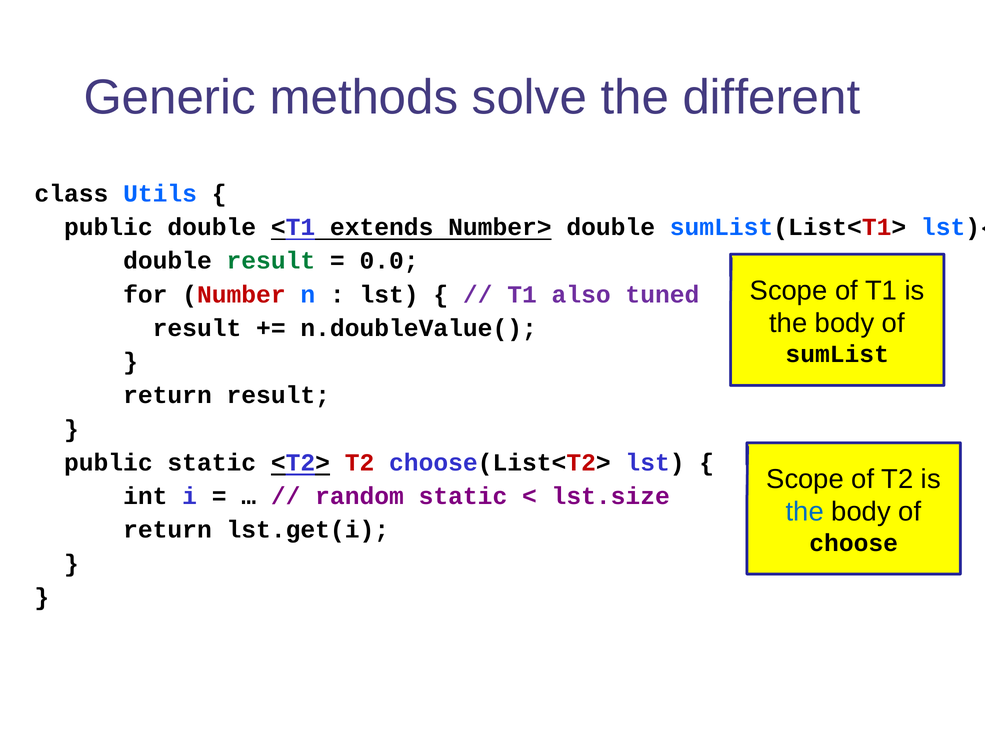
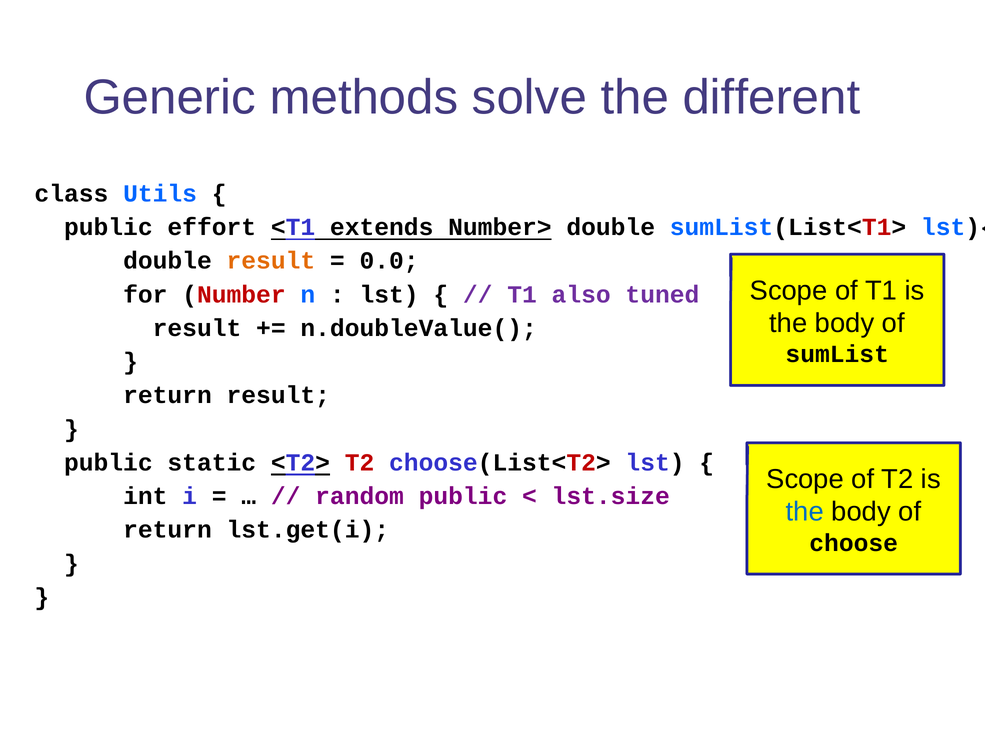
public double: double -> effort
result at (271, 261) colour: green -> orange
random static: static -> public
